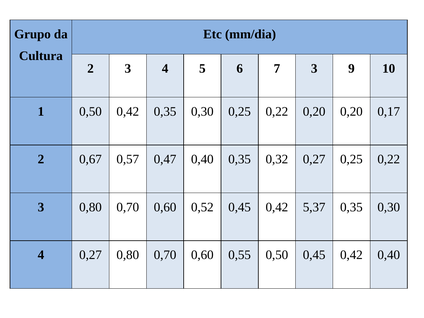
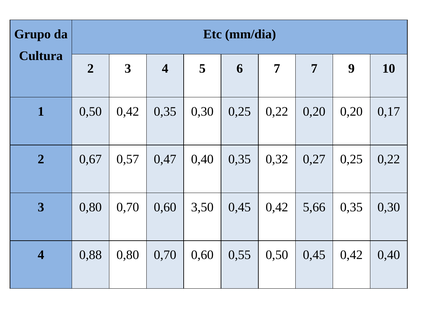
7 3: 3 -> 7
0,52: 0,52 -> 3,50
5,37: 5,37 -> 5,66
4 0,27: 0,27 -> 0,88
